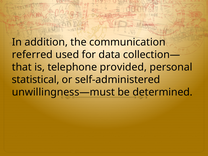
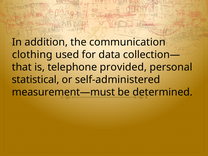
referred: referred -> clothing
unwillingness—must: unwillingness—must -> measurement—must
